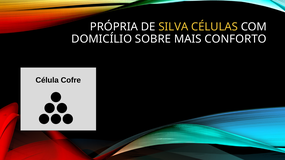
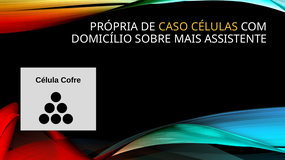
SILVA: SILVA -> CASO
CONFORTO: CONFORTO -> ASSISTENTE
